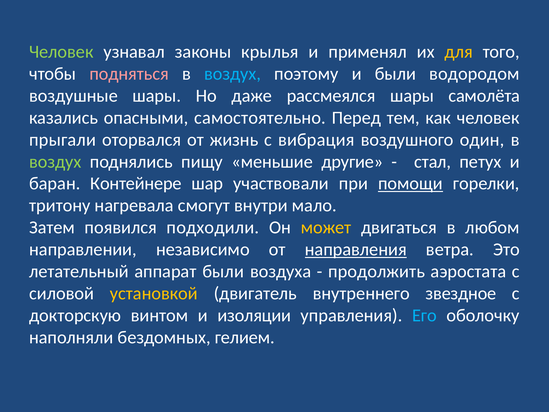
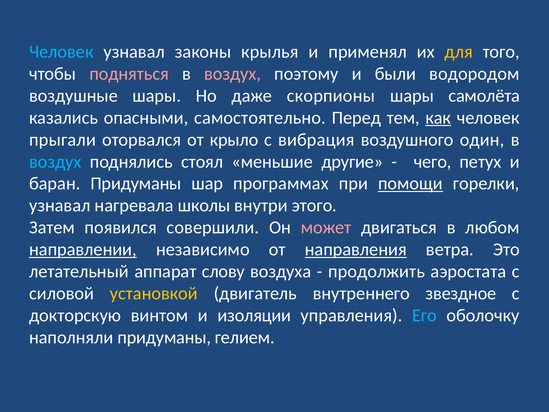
Человек at (61, 52) colour: light green -> light blue
воздух at (233, 74) colour: light blue -> pink
рассмеялся: рассмеялся -> скорпионы
как underline: none -> present
жизнь: жизнь -> крыло
воздух at (55, 162) colour: light green -> light blue
пищу: пищу -> стоял
стал: стал -> чего
баран Контейнере: Контейнере -> Придуманы
участвовали: участвовали -> программах
тритону at (60, 205): тритону -> узнавал
смогут: смогут -> школы
мало: мало -> этого
подходили: подходили -> совершили
может colour: yellow -> pink
направлении underline: none -> present
аппарат были: были -> слову
наполняли бездомных: бездомных -> придуманы
